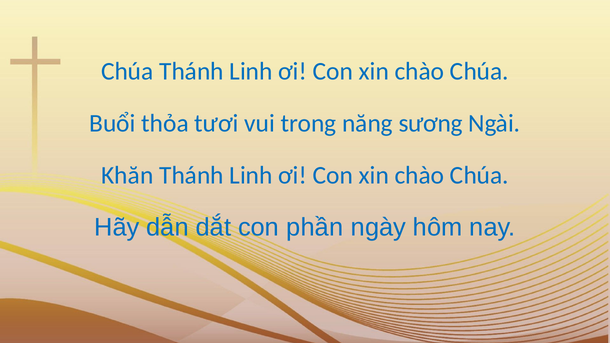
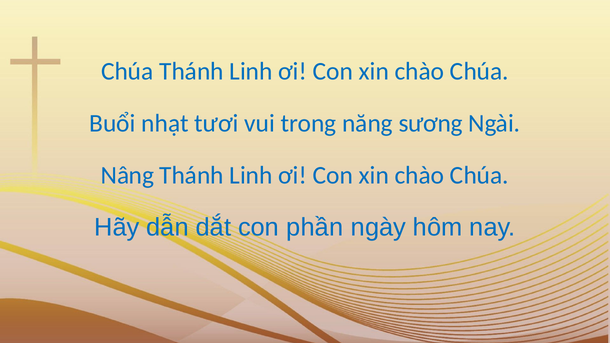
thỏa: thỏa -> nhạt
Khăn: Khăn -> Nâng
